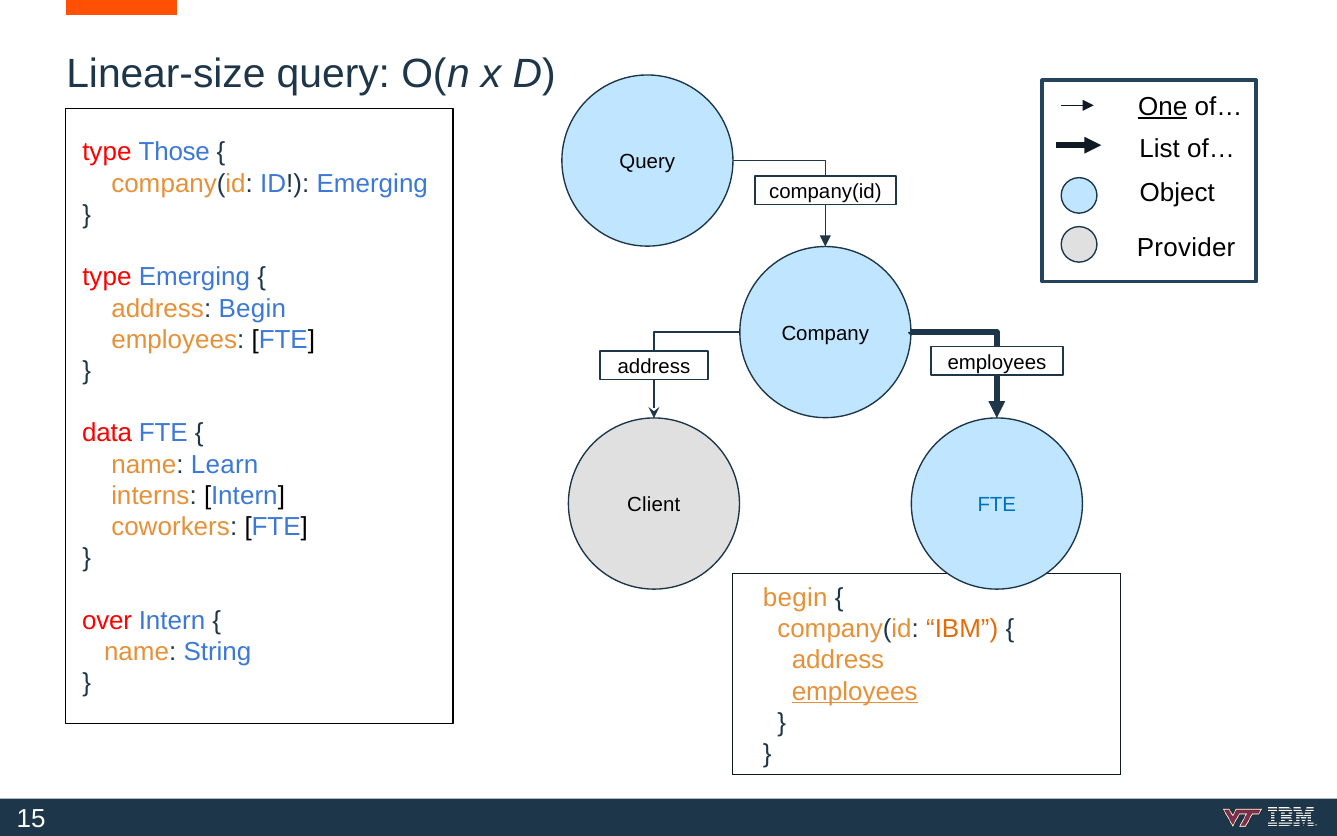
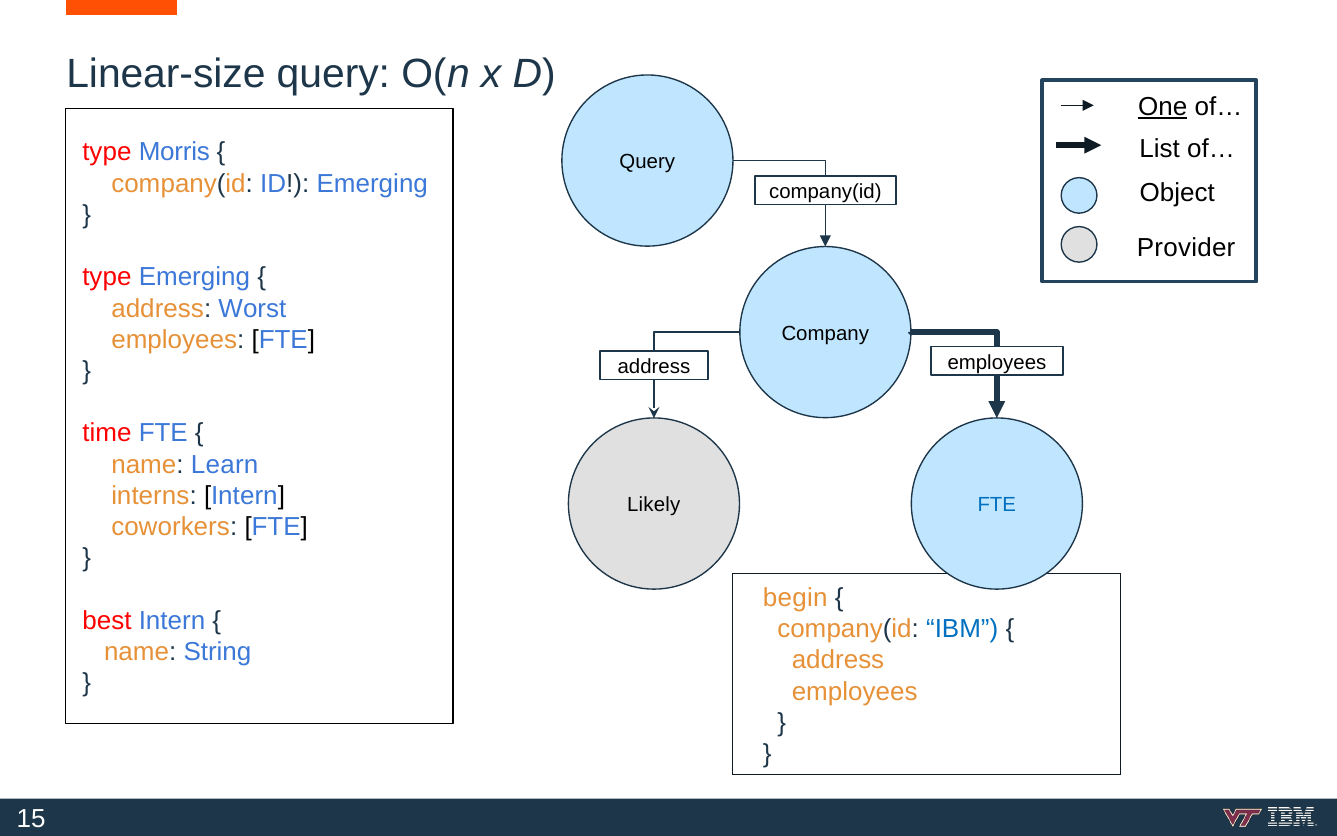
Those: Those -> Morris
address Begin: Begin -> Worst
data: data -> time
Client: Client -> Likely
over: over -> best
IBM colour: orange -> blue
employees at (855, 691) underline: present -> none
